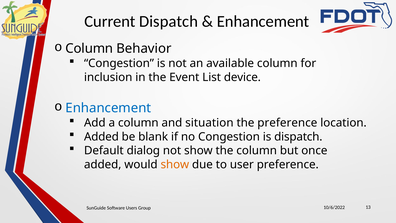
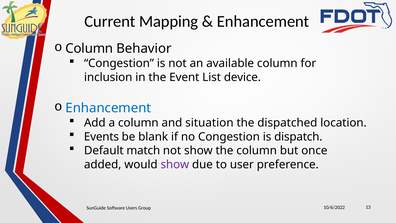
Current Dispatch: Dispatch -> Mapping
the preference: preference -> dispatched
Added at (101, 137): Added -> Events
dialog: dialog -> match
show at (175, 164) colour: orange -> purple
